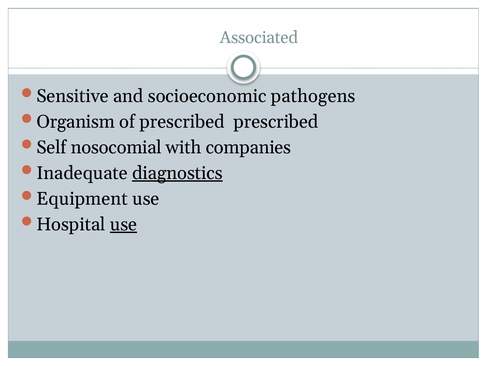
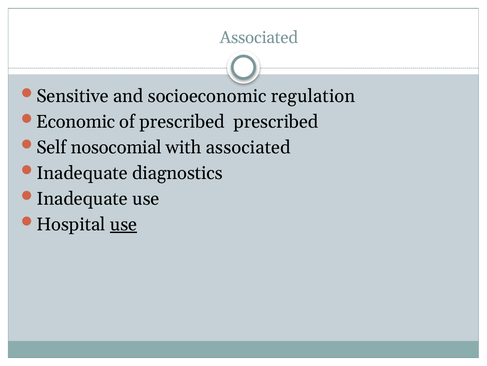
pathogens: pathogens -> regulation
Organism: Organism -> Economic
with companies: companies -> associated
diagnostics underline: present -> none
Equipment at (82, 198): Equipment -> Inadequate
